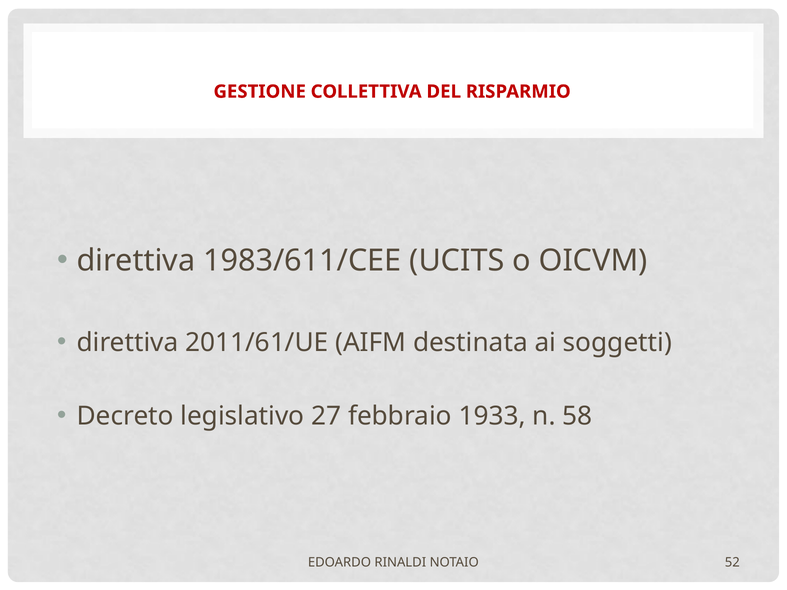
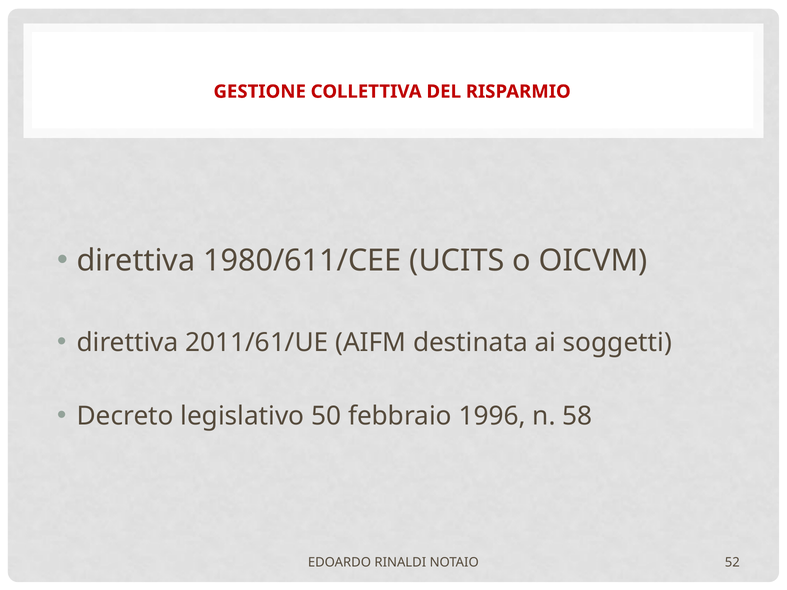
1983/611/CEE: 1983/611/CEE -> 1980/611/CEE
27: 27 -> 50
1933: 1933 -> 1996
